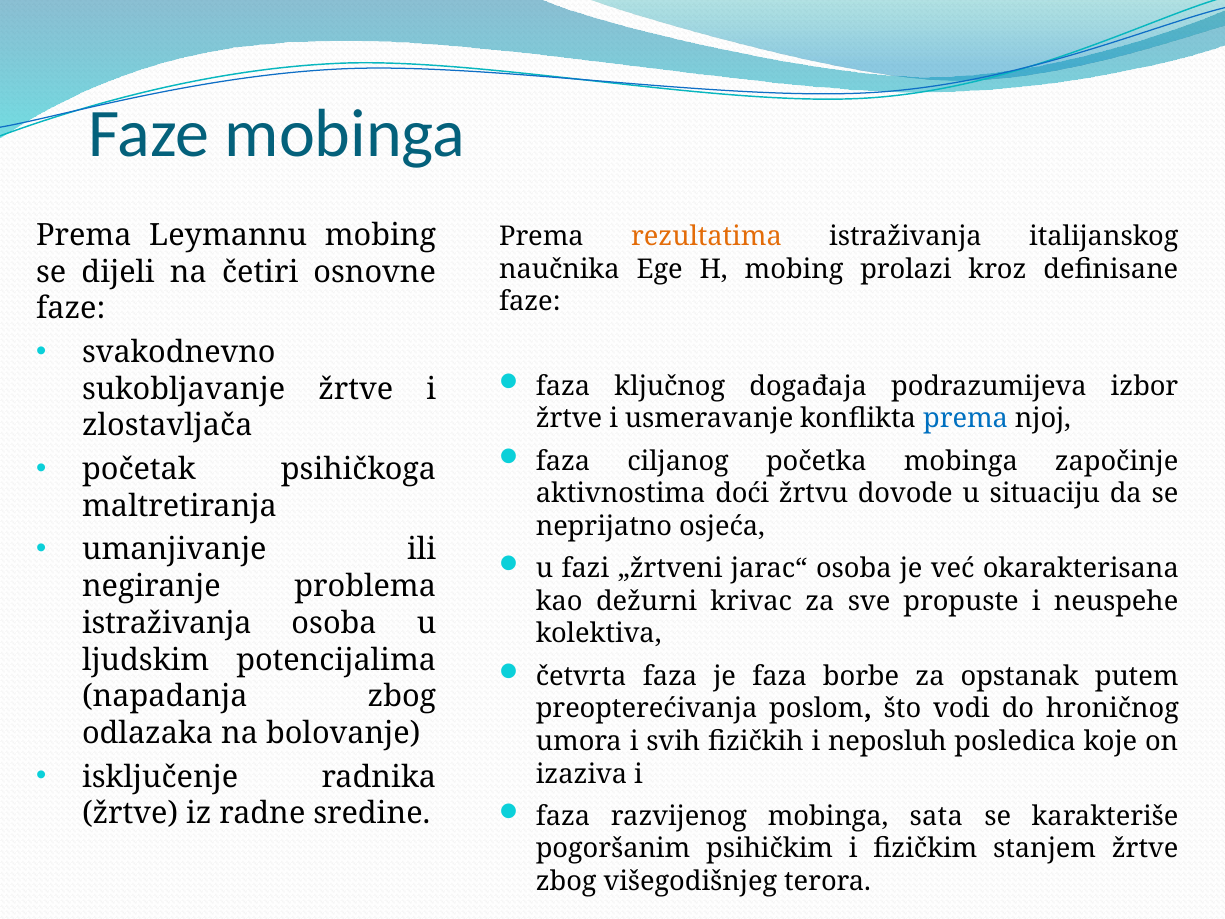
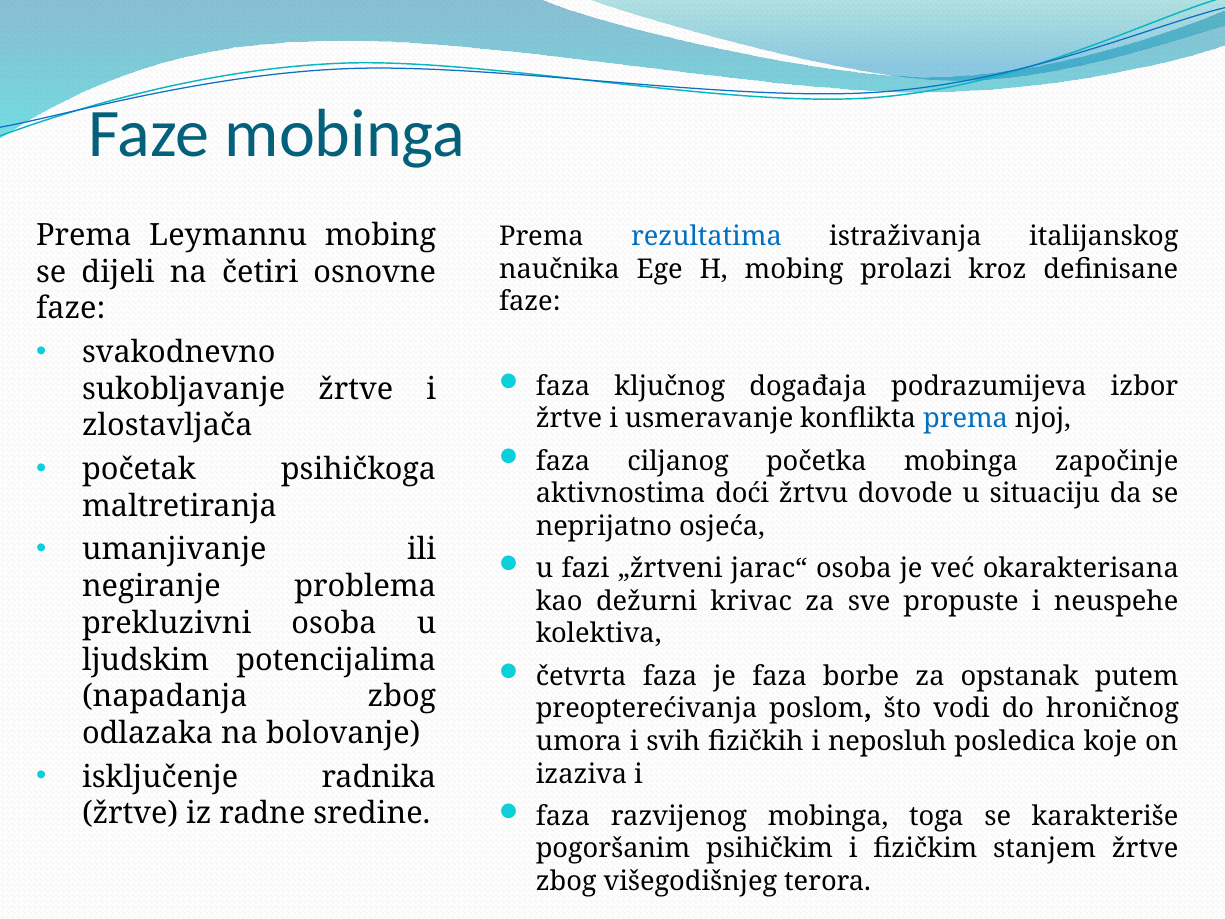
rezultatima colour: orange -> blue
istraživanja at (167, 623): istraživanja -> prekluzivni
sata: sata -> toga
